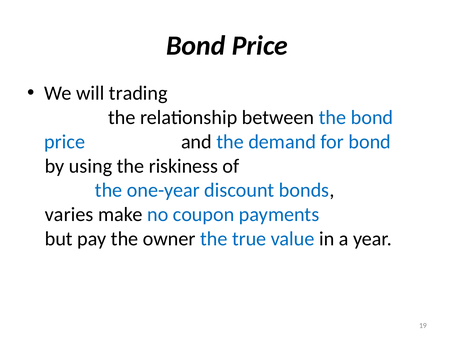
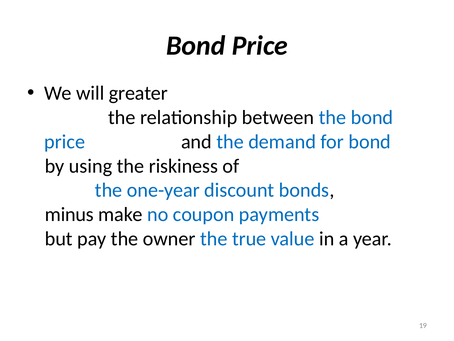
trading: trading -> greater
varies: varies -> minus
